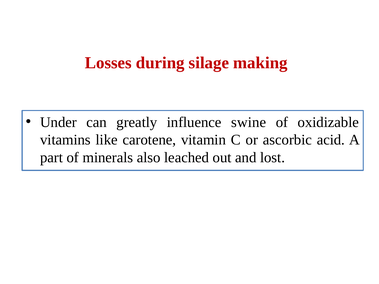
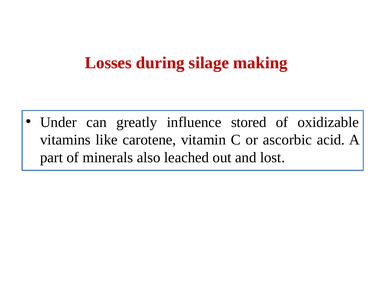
swine: swine -> stored
